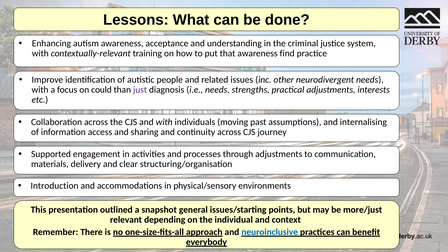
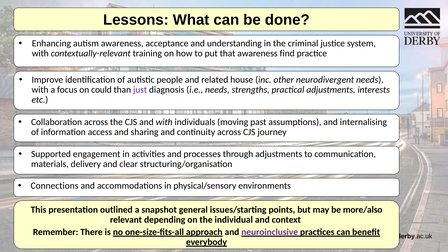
issues: issues -> house
Introduction: Introduction -> Connections
more/just: more/just -> more/also
neuroinclusive colour: blue -> purple
